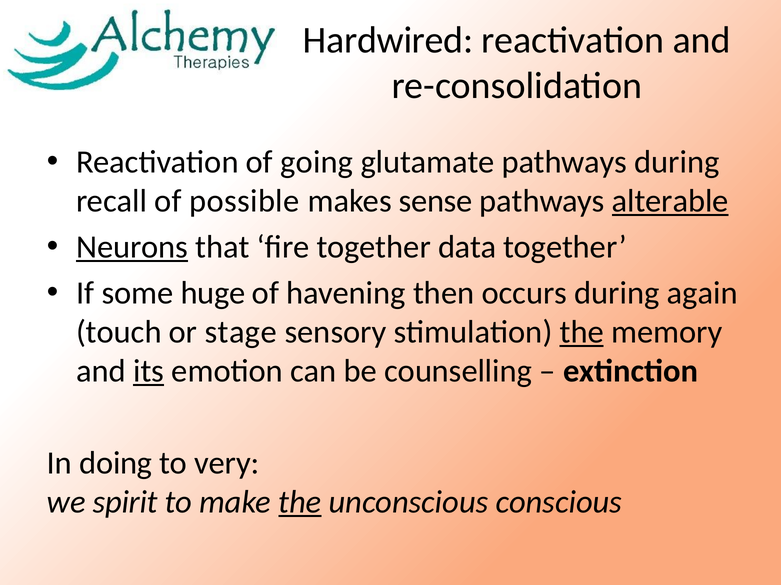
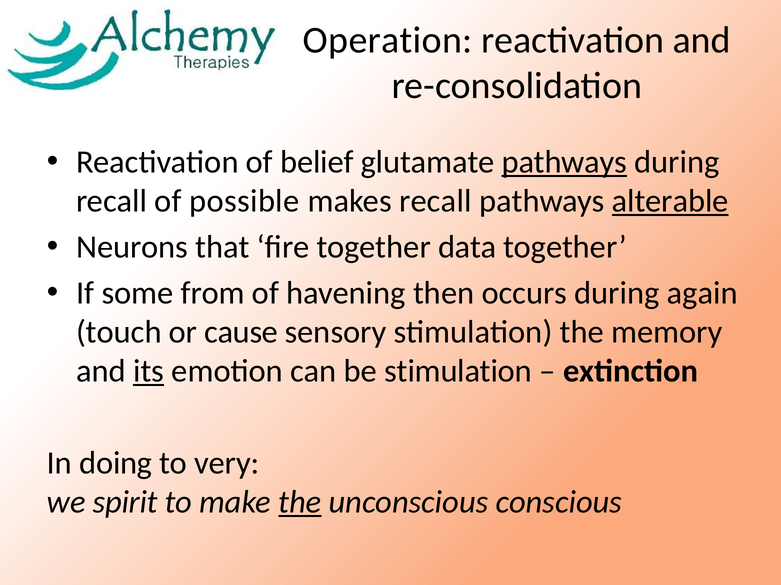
Hardwired: Hardwired -> Operation
going: going -> belief
pathways at (564, 162) underline: none -> present
makes sense: sense -> recall
Neurons underline: present -> none
huge: huge -> from
stage: stage -> cause
the at (582, 332) underline: present -> none
be counselling: counselling -> stimulation
